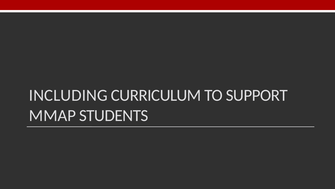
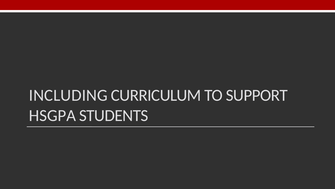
MMAP: MMAP -> HSGPA
